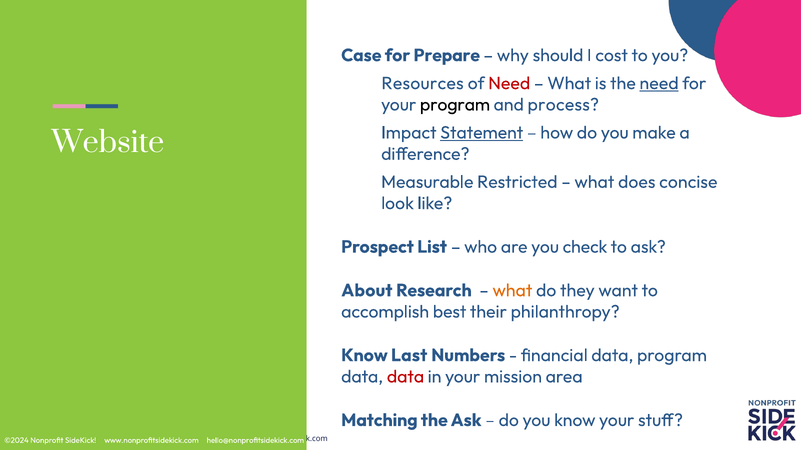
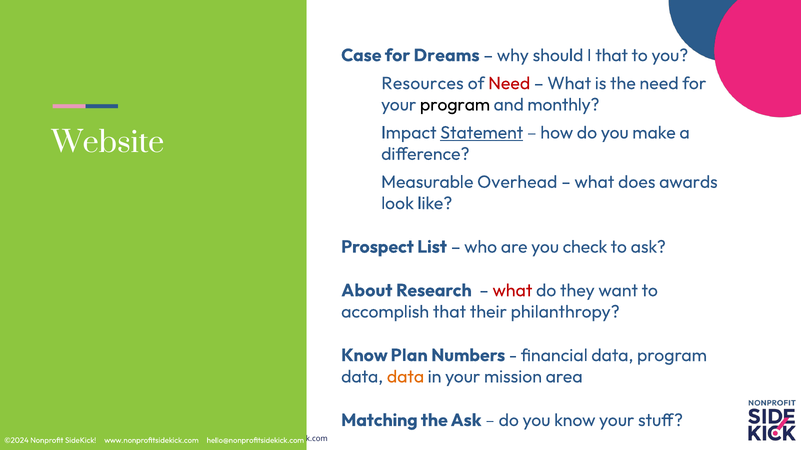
Prepare: Prepare -> Dreams
I cost: cost -> that
need at (659, 83) underline: present -> none
process: process -> monthly
Restricted: Restricted -> Overhead
concise: concise -> awards
what at (512, 291) colour: orange -> red
accomplish best: best -> that
Last: Last -> Plan
data at (405, 377) colour: red -> orange
